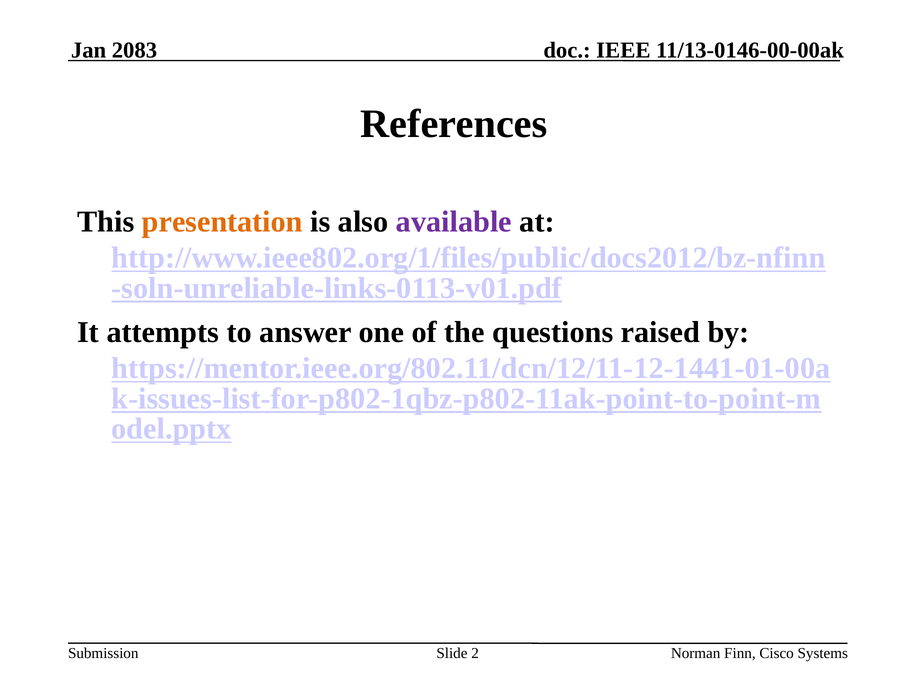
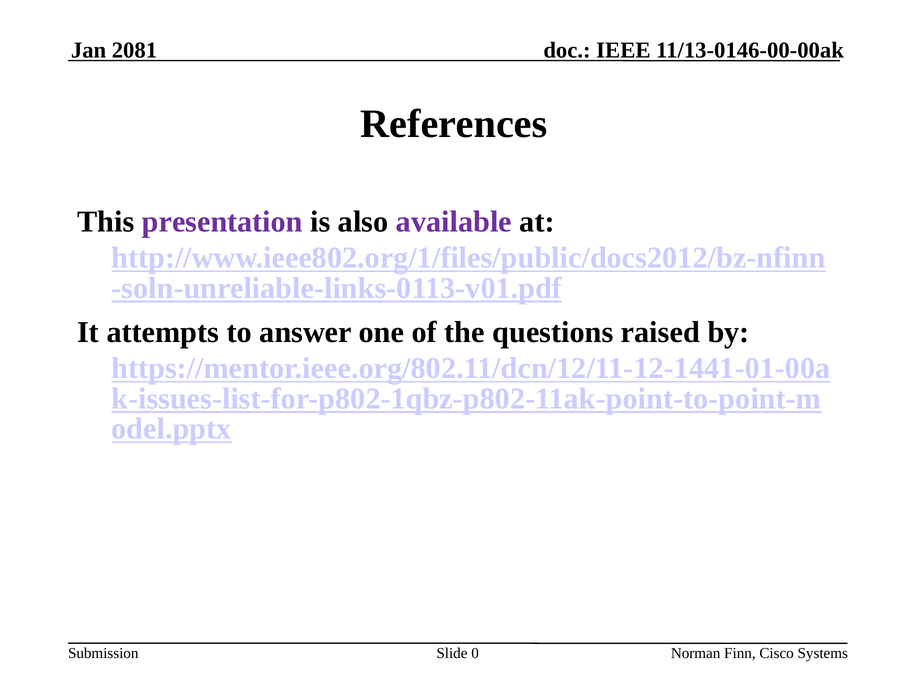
2083: 2083 -> 2081
presentation colour: orange -> purple
2: 2 -> 0
